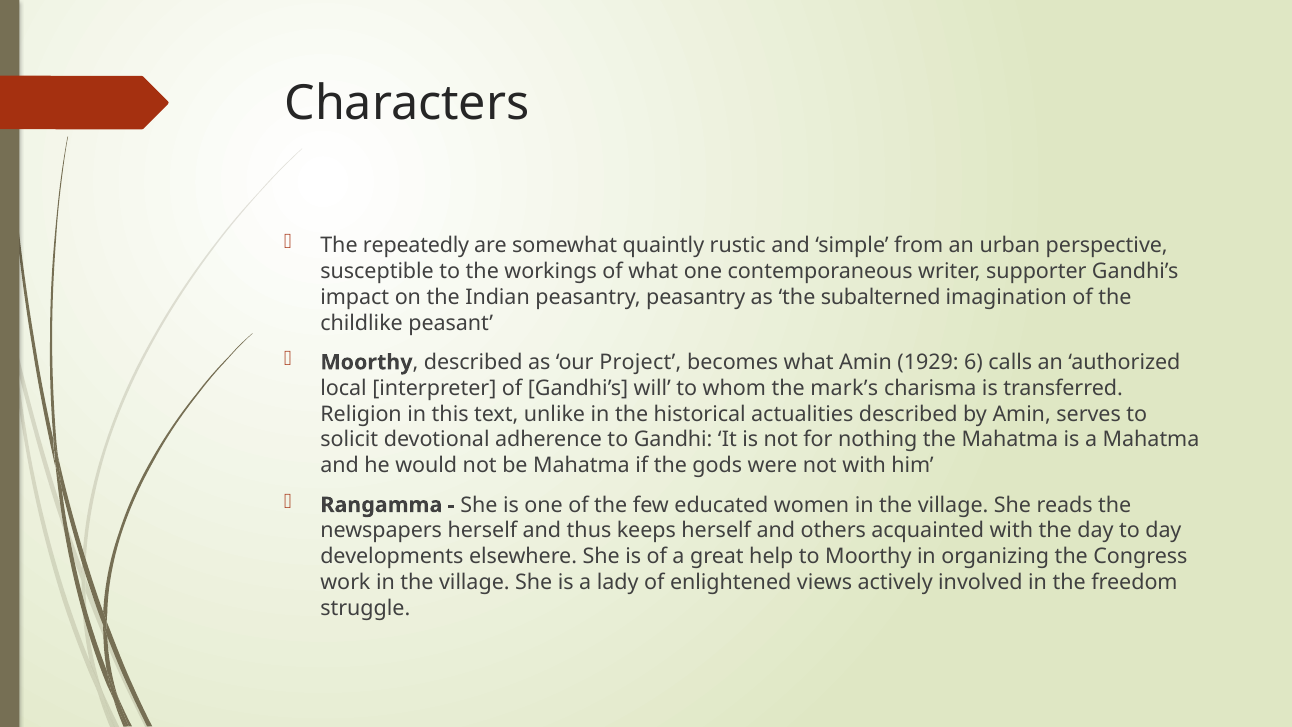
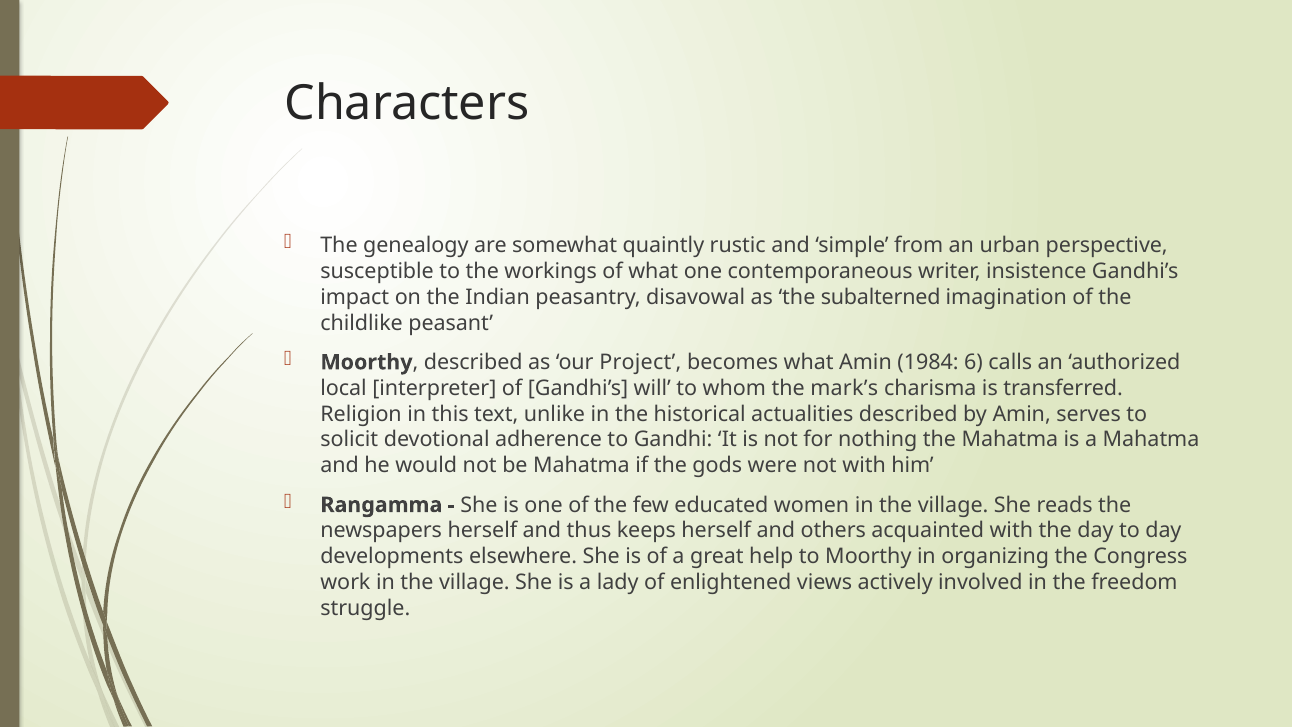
repeatedly: repeatedly -> genealogy
supporter: supporter -> insistence
peasantry peasantry: peasantry -> disavowal
1929: 1929 -> 1984
